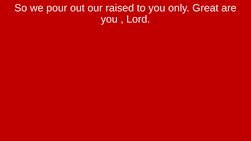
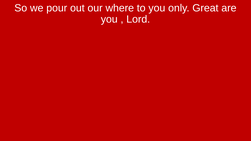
raised: raised -> where
